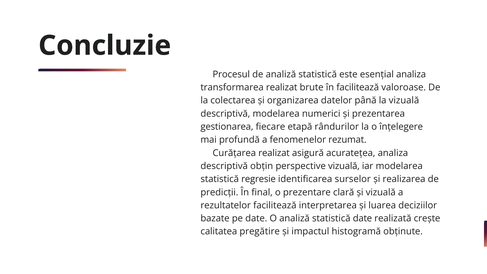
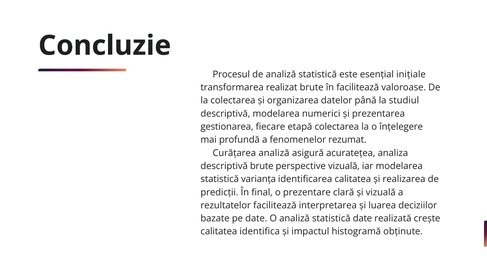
esențial analiza: analiza -> inițiale
la vizuală: vizuală -> studiul
etapă rândurilor: rândurilor -> colectarea
Curățarea realizat: realizat -> analiză
descriptivă obțin: obțin -> brute
regresie: regresie -> varianța
identificarea surselor: surselor -> calitatea
pregătire: pregătire -> identifica
